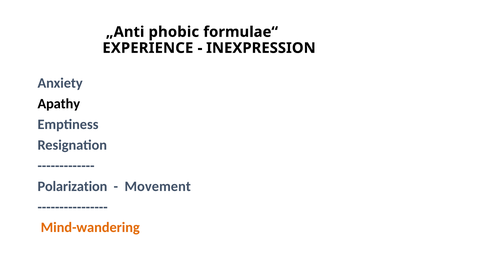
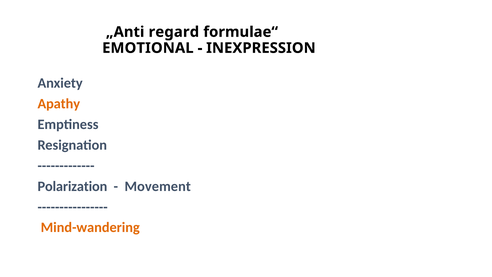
phobic: phobic -> regard
EXPERIENCE: EXPERIENCE -> EMOTIONAL
Apathy colour: black -> orange
